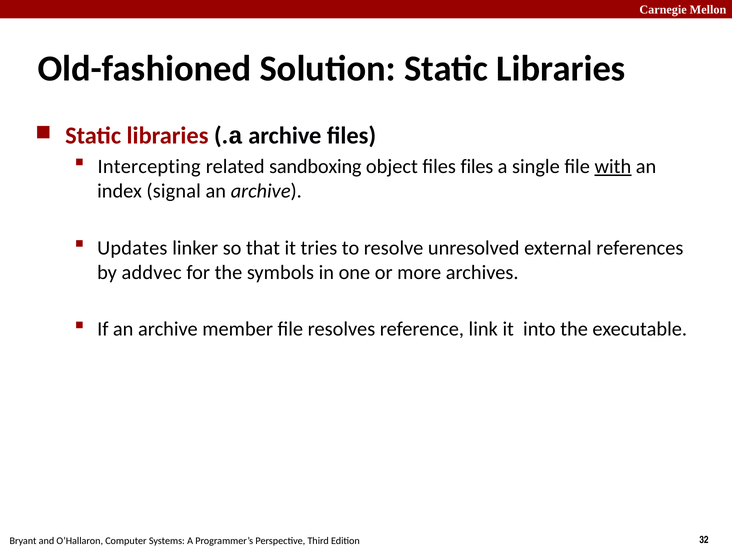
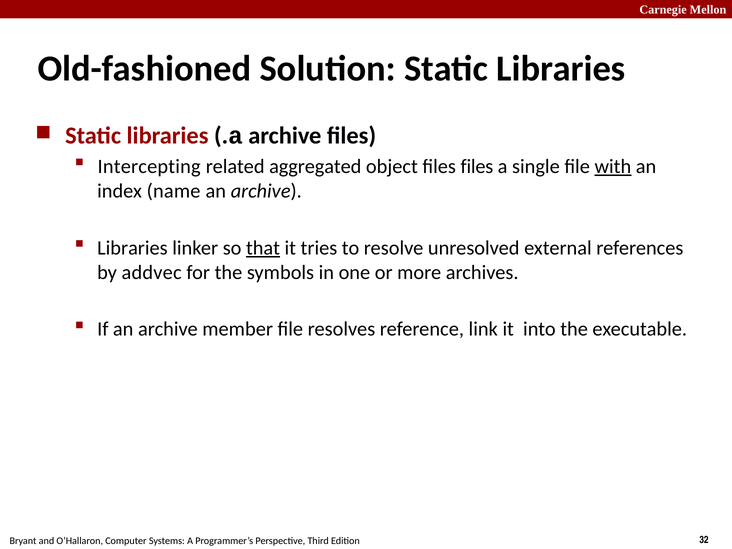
sandboxing: sandboxing -> aggregated
signal: signal -> name
Updates at (132, 248): Updates -> Libraries
that underline: none -> present
